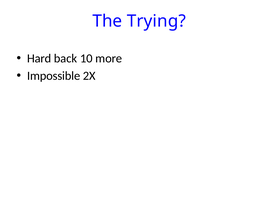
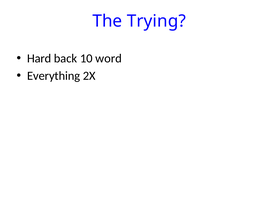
more: more -> word
Impossible: Impossible -> Everything
